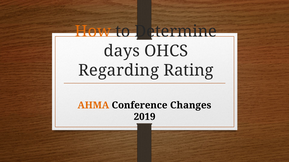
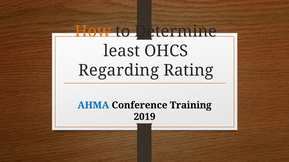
days: days -> least
AHMA colour: orange -> blue
Changes: Changes -> Training
